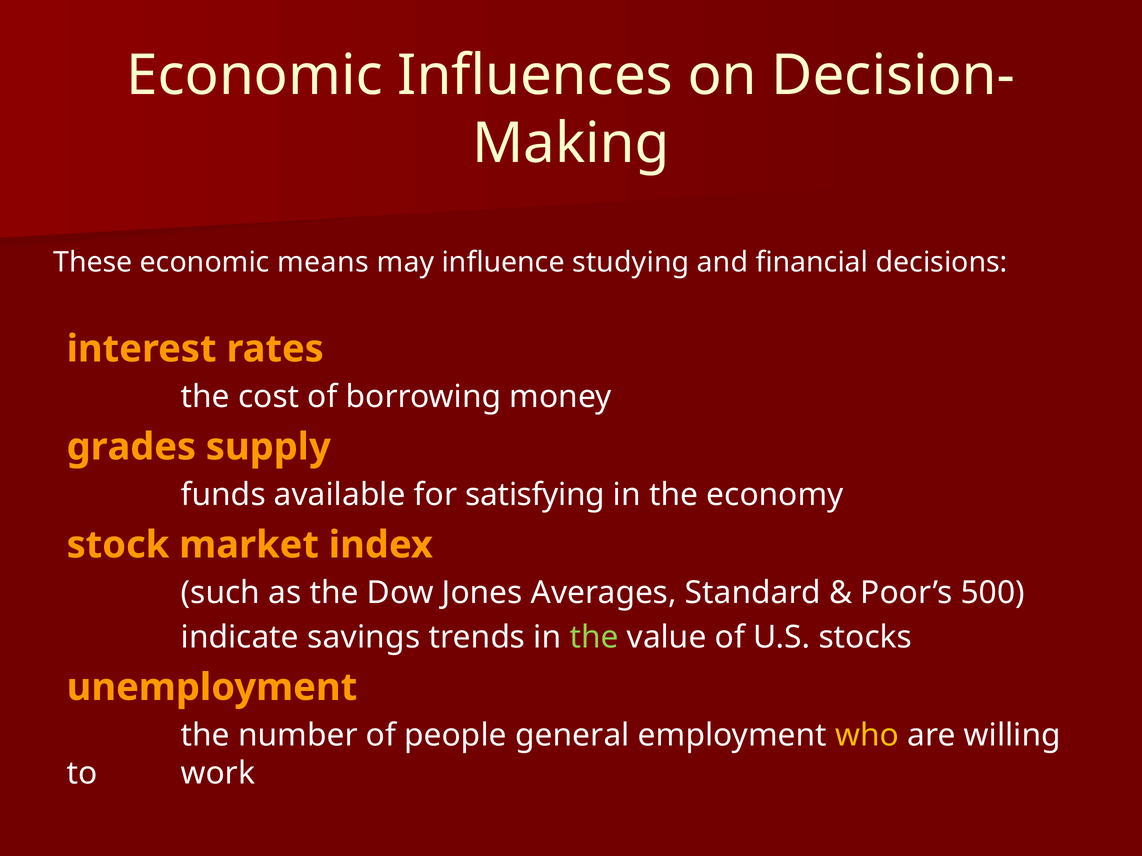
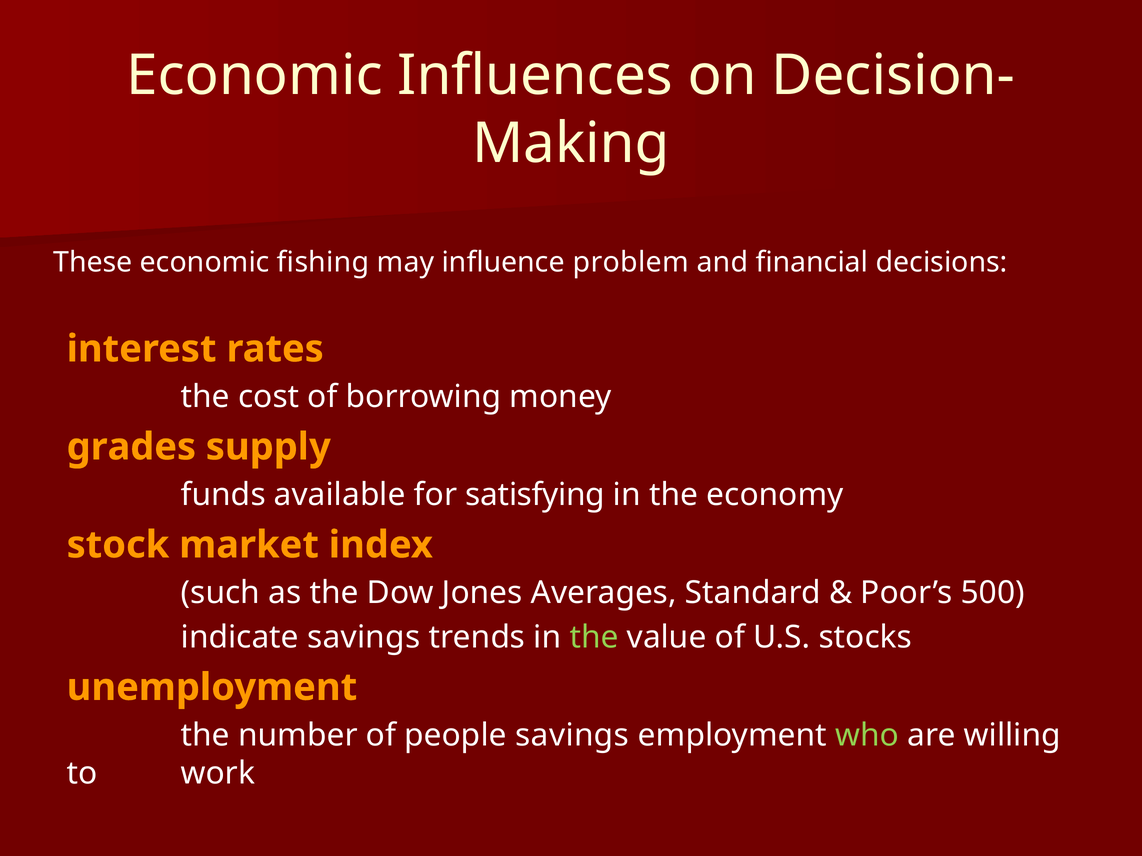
means: means -> fishing
studying: studying -> problem
people general: general -> savings
who colour: yellow -> light green
